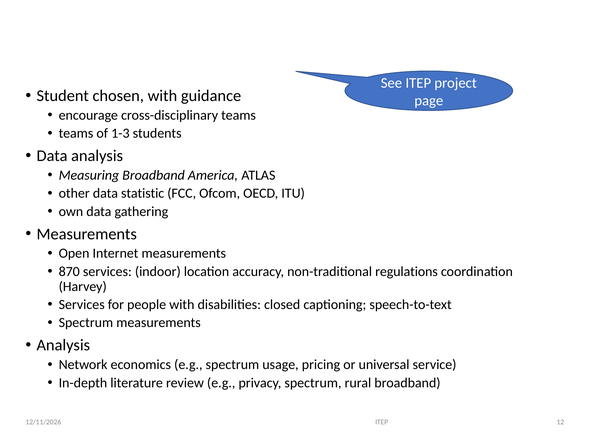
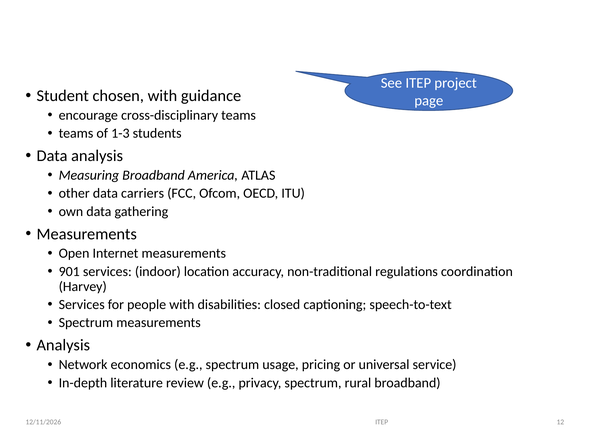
statistic: statistic -> carriers
870: 870 -> 901
